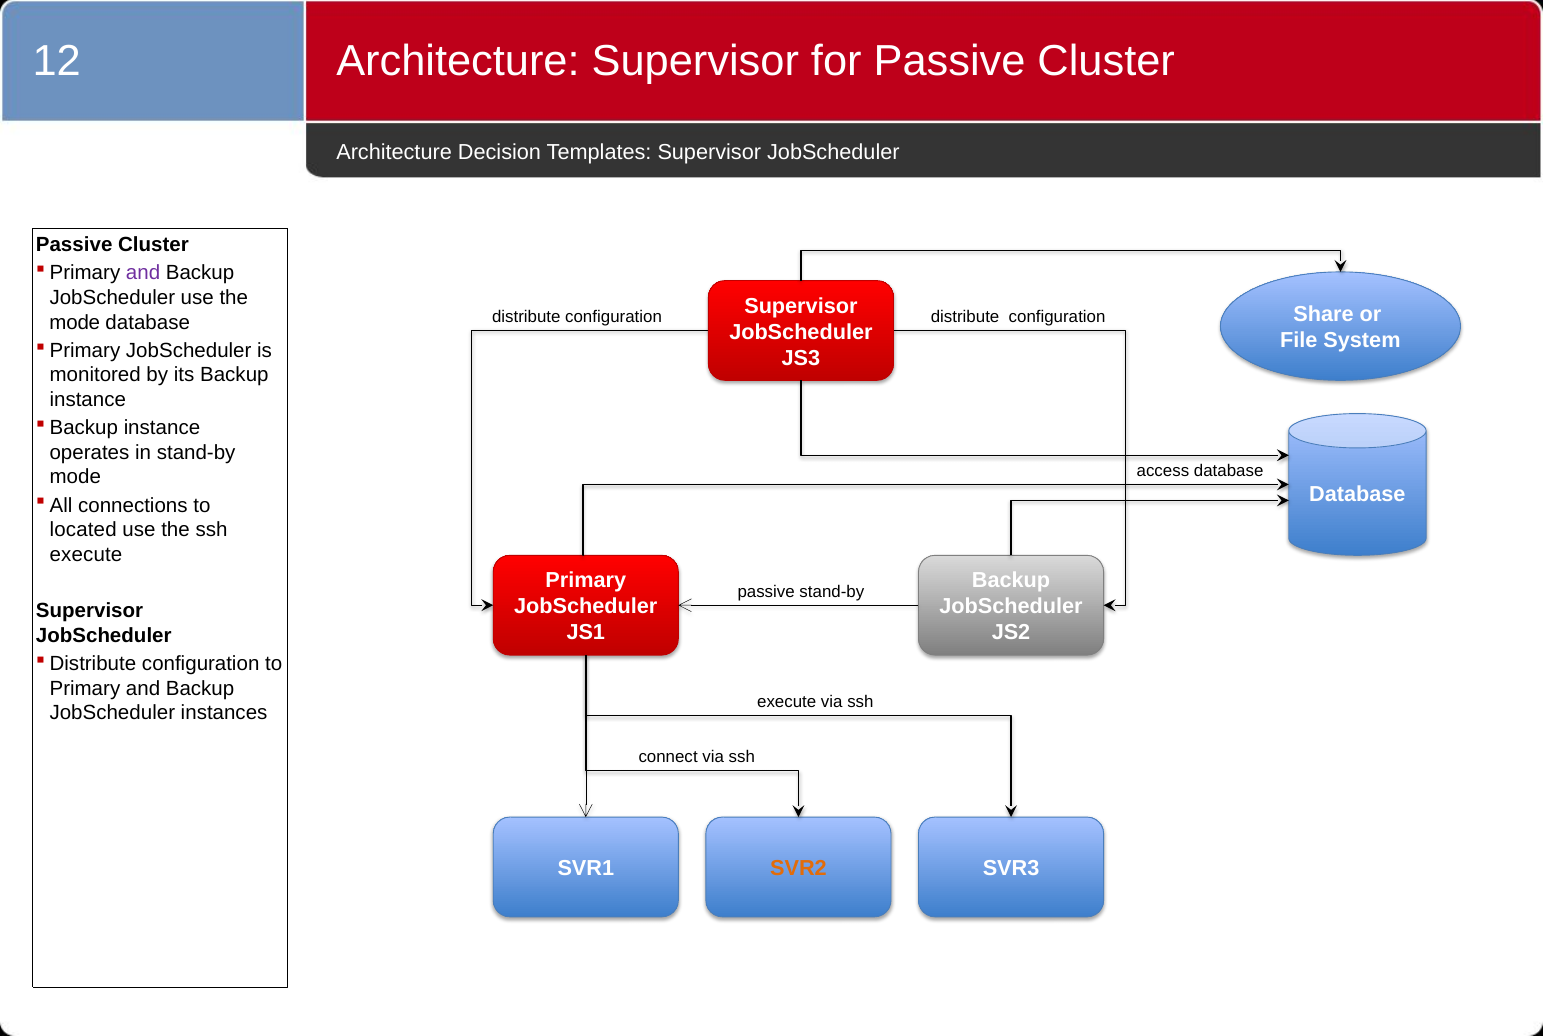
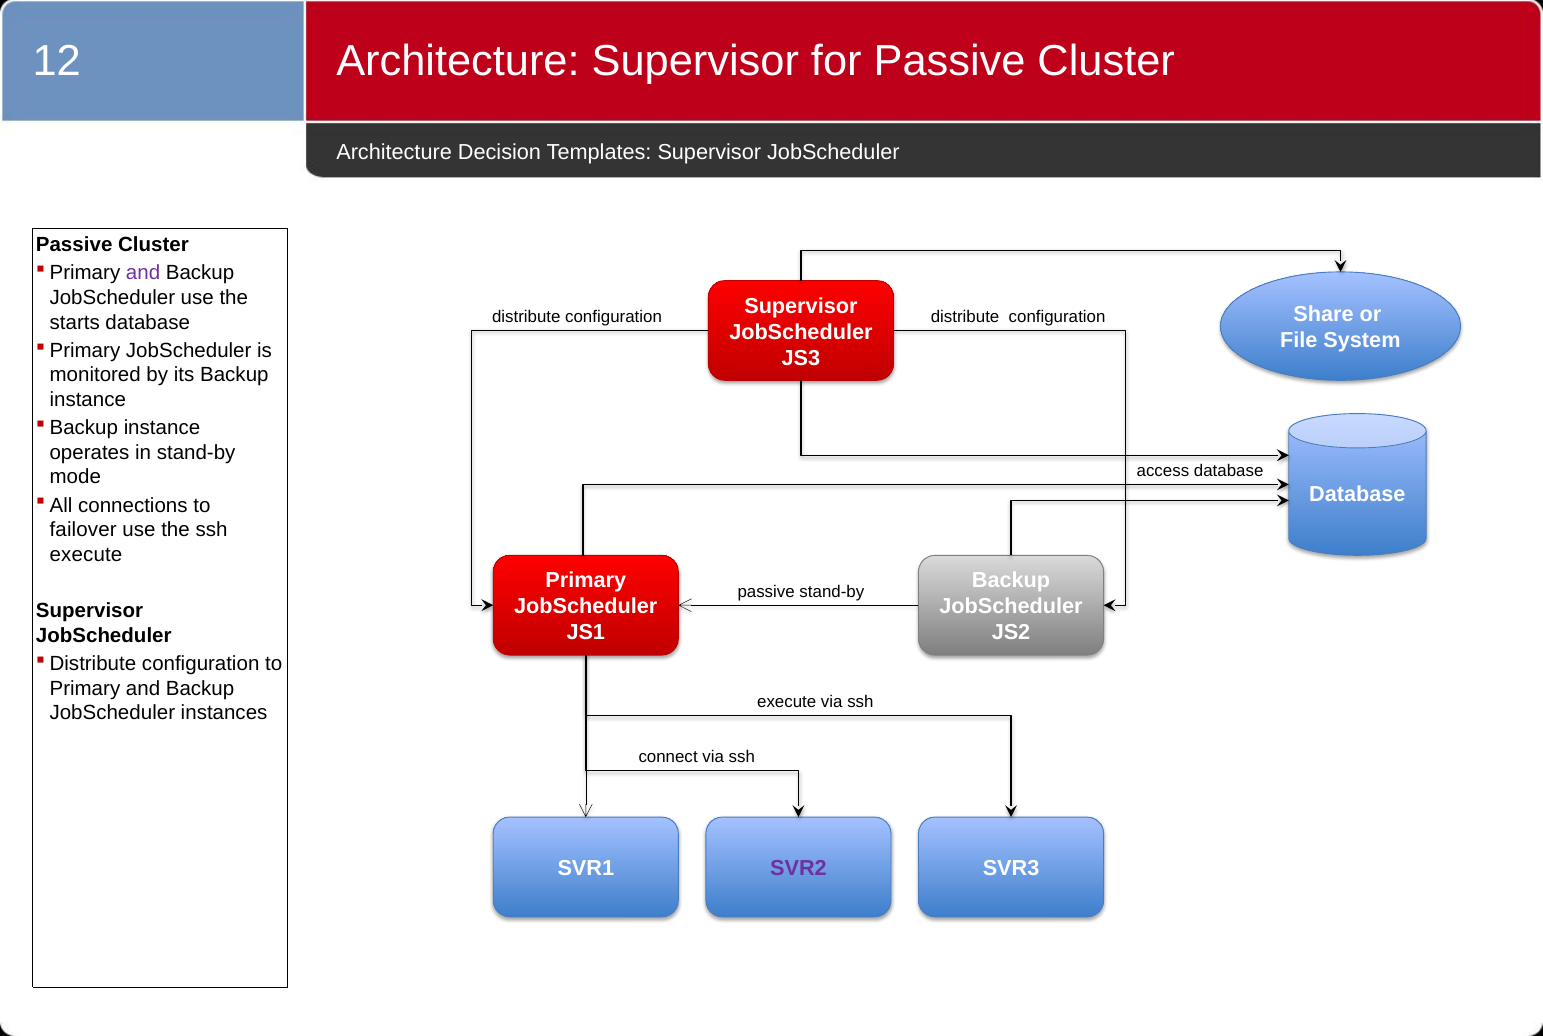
mode at (75, 322): mode -> starts
located: located -> failover
SVR2 colour: orange -> purple
